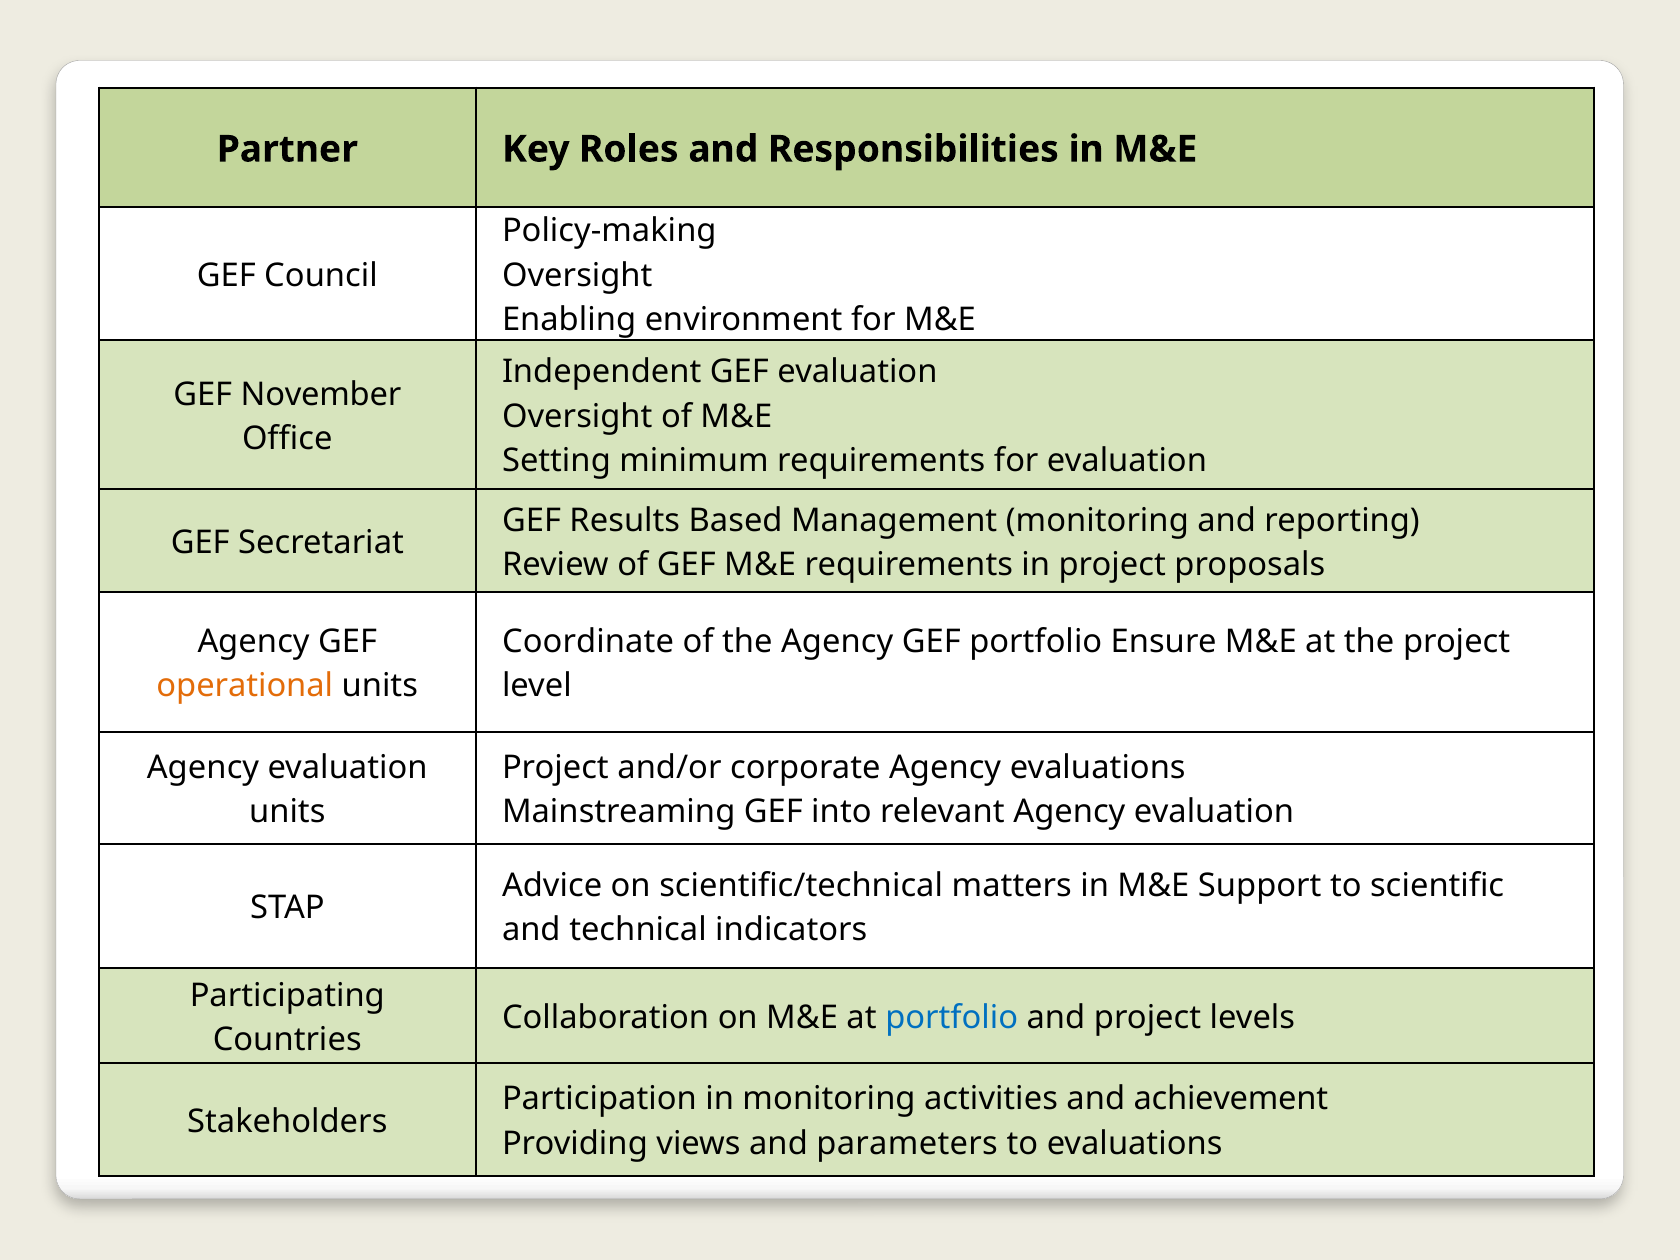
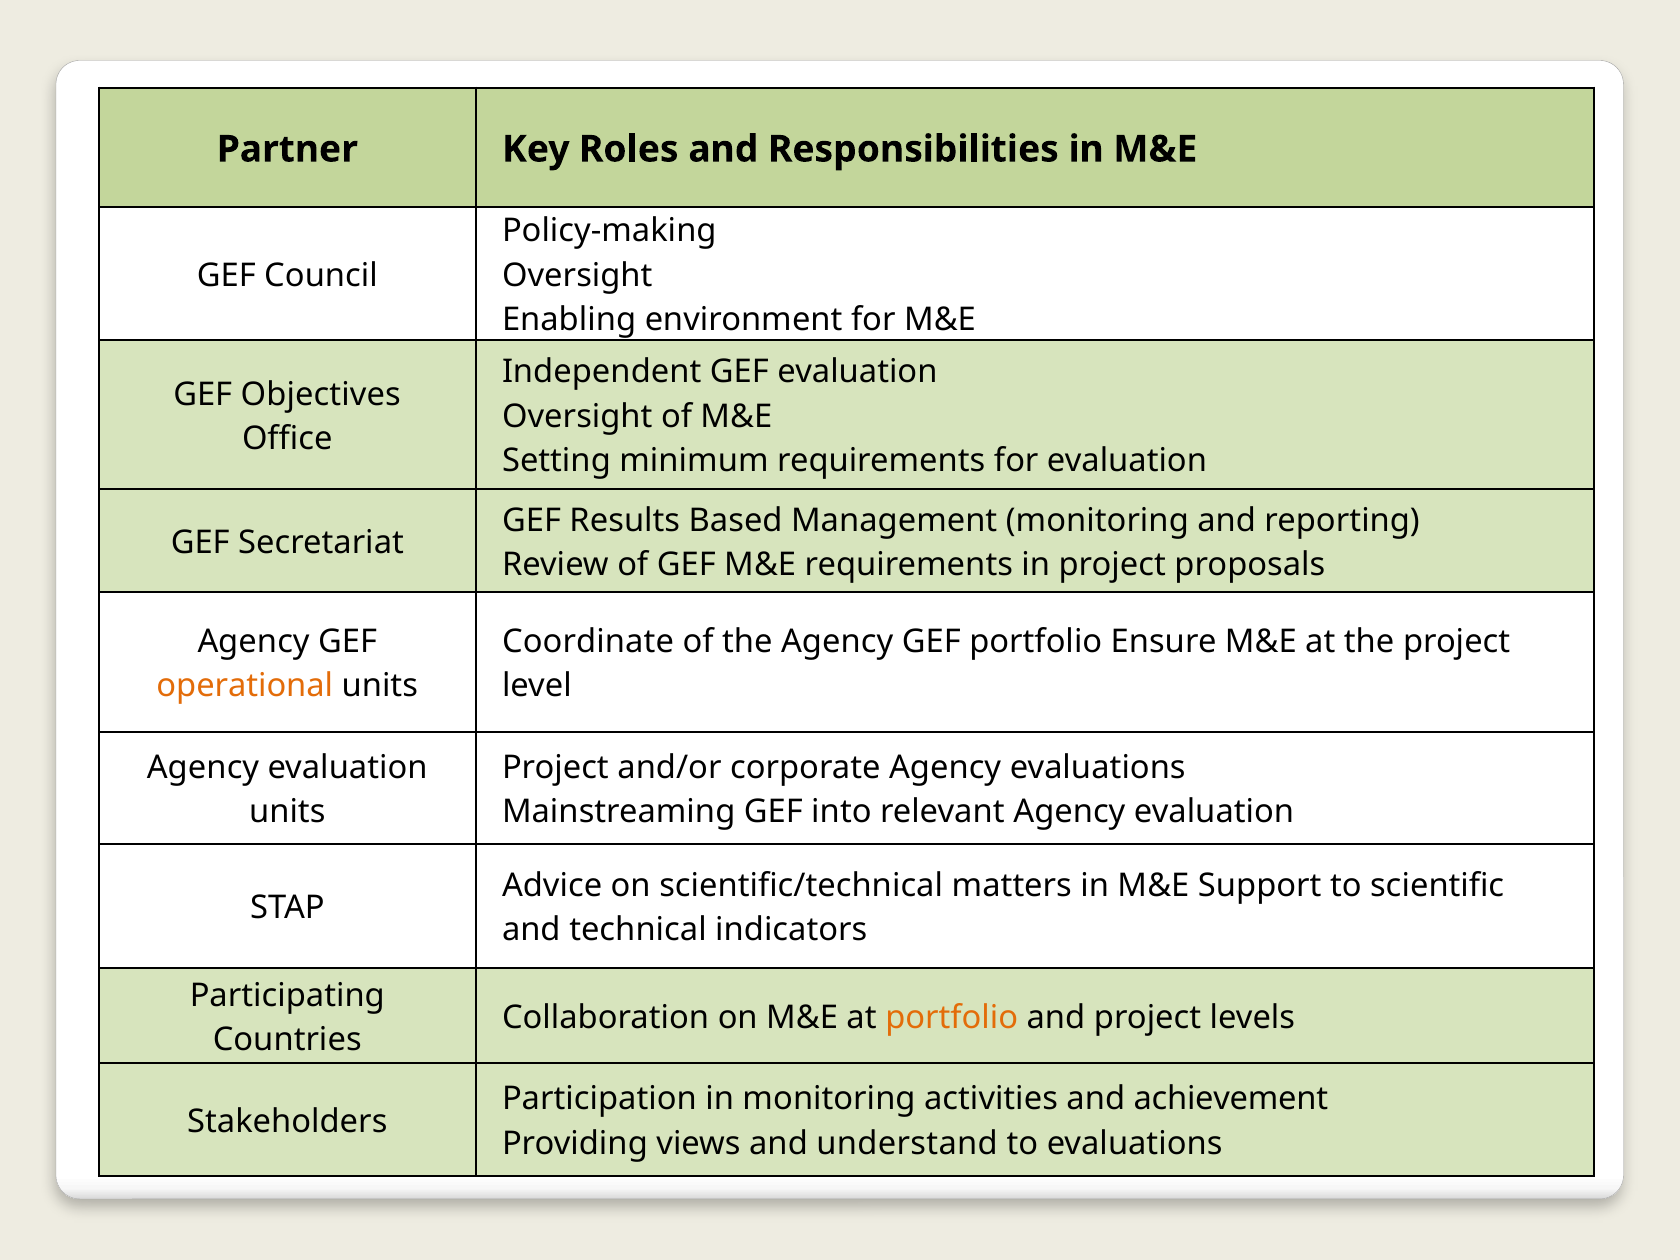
November: November -> Objectives
portfolio at (952, 1018) colour: blue -> orange
parameters: parameters -> understand
